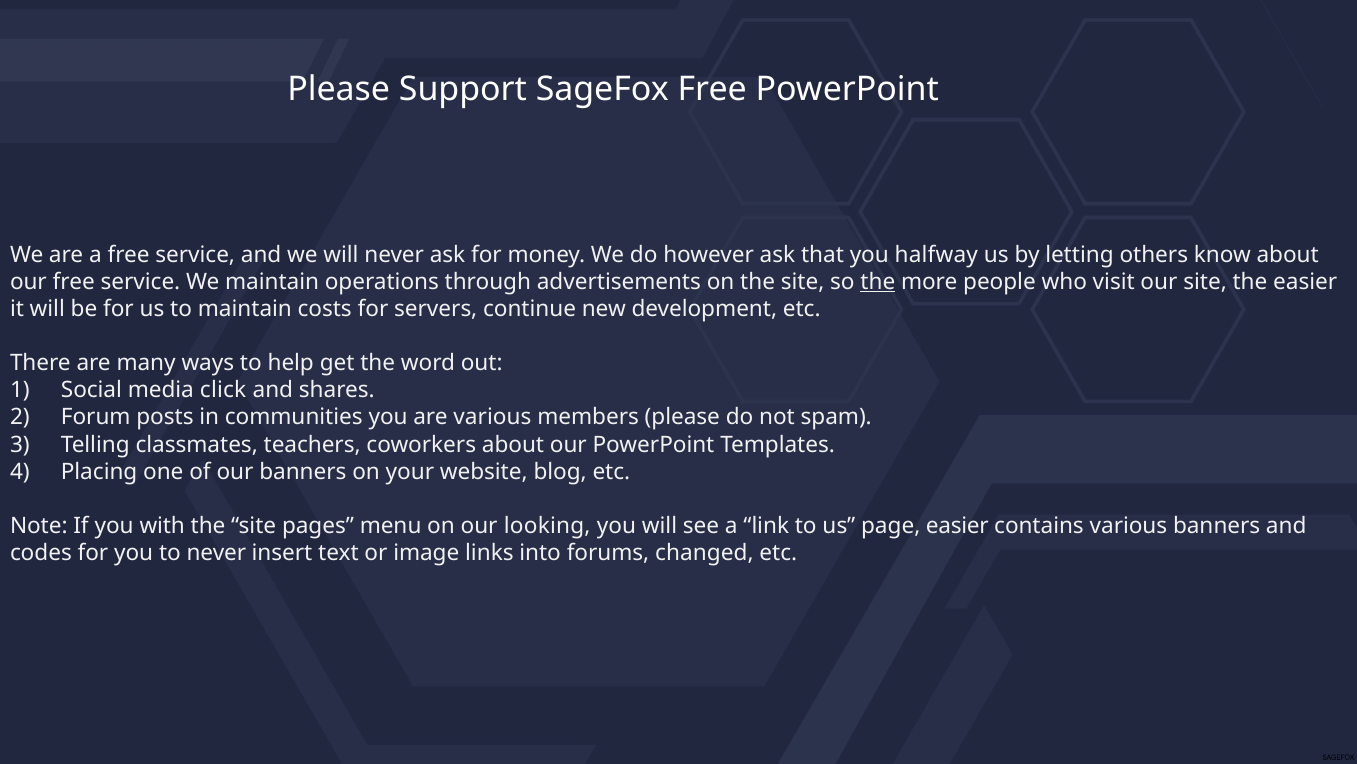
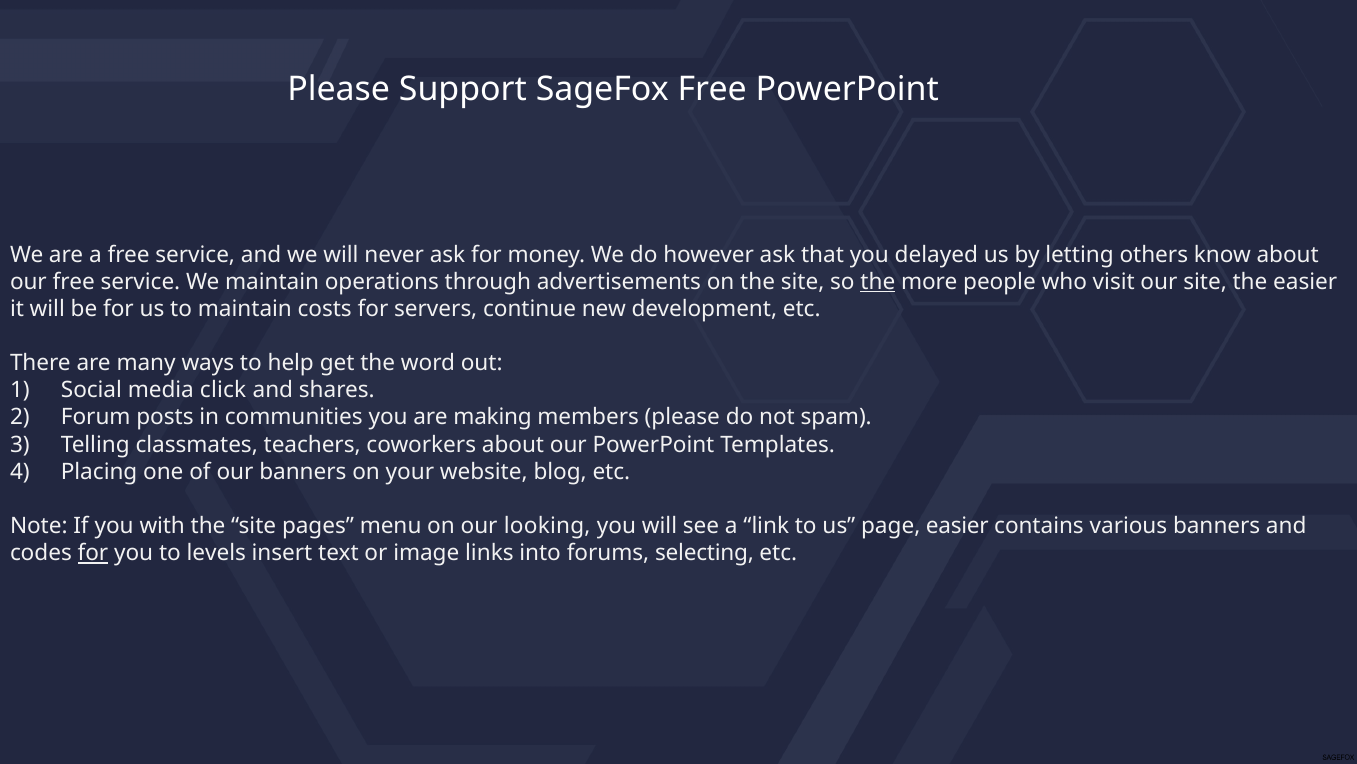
halfway: halfway -> delayed
are various: various -> making
for at (93, 553) underline: none -> present
to never: never -> levels
changed: changed -> selecting
